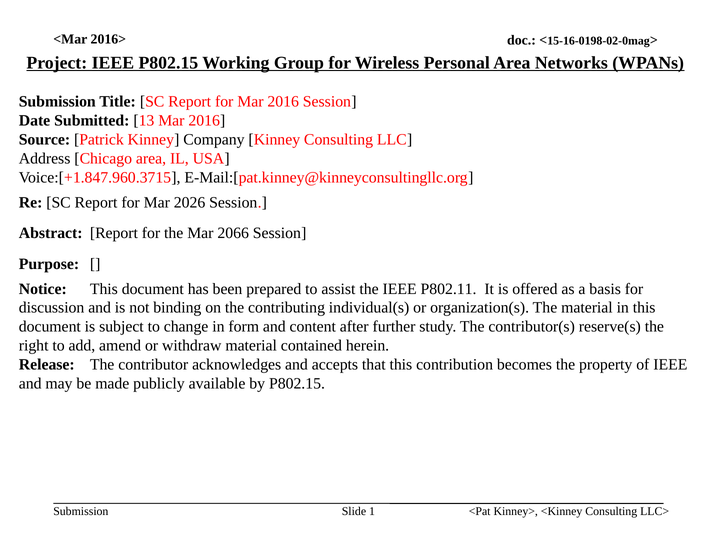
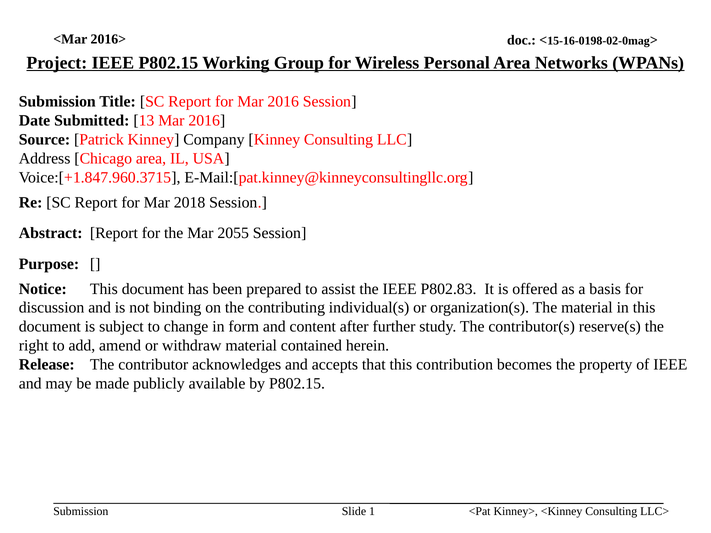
2026: 2026 -> 2018
2066: 2066 -> 2055
P802.11: P802.11 -> P802.83
